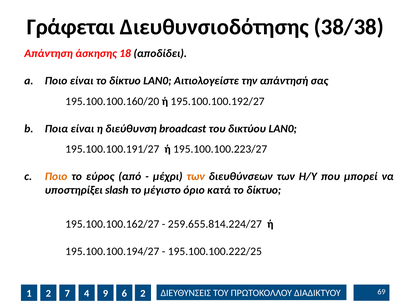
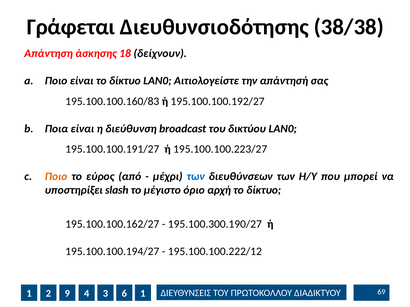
αποδίδει: αποδίδει -> δείχνουν
195.100.100.160/20: 195.100.100.160/20 -> 195.100.100.160/83
των at (196, 177) colour: orange -> blue
κατά: κατά -> αρχή
259.655.814.224/27: 259.655.814.224/27 -> 195.100.300.190/27
195.100.100.222/25: 195.100.100.222/25 -> 195.100.100.222/12
7: 7 -> 9
9: 9 -> 3
6 2: 2 -> 1
